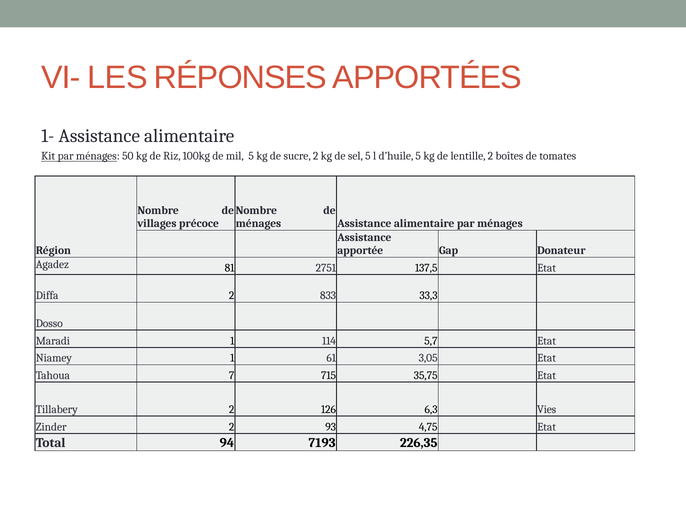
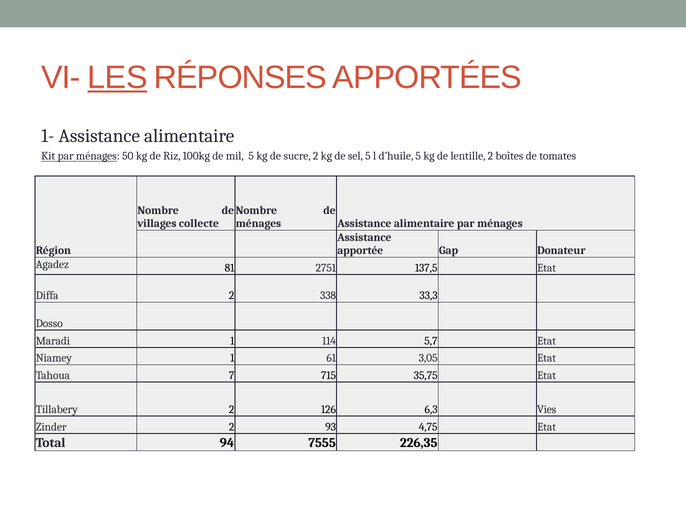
LES underline: none -> present
précoce: précoce -> collecte
833: 833 -> 338
7193: 7193 -> 7555
